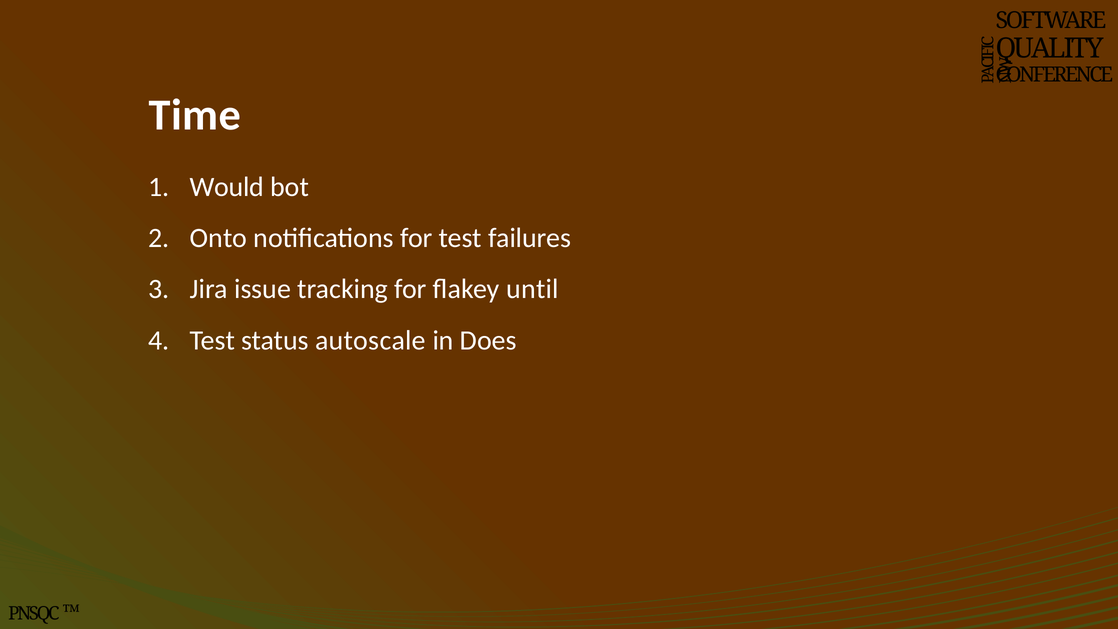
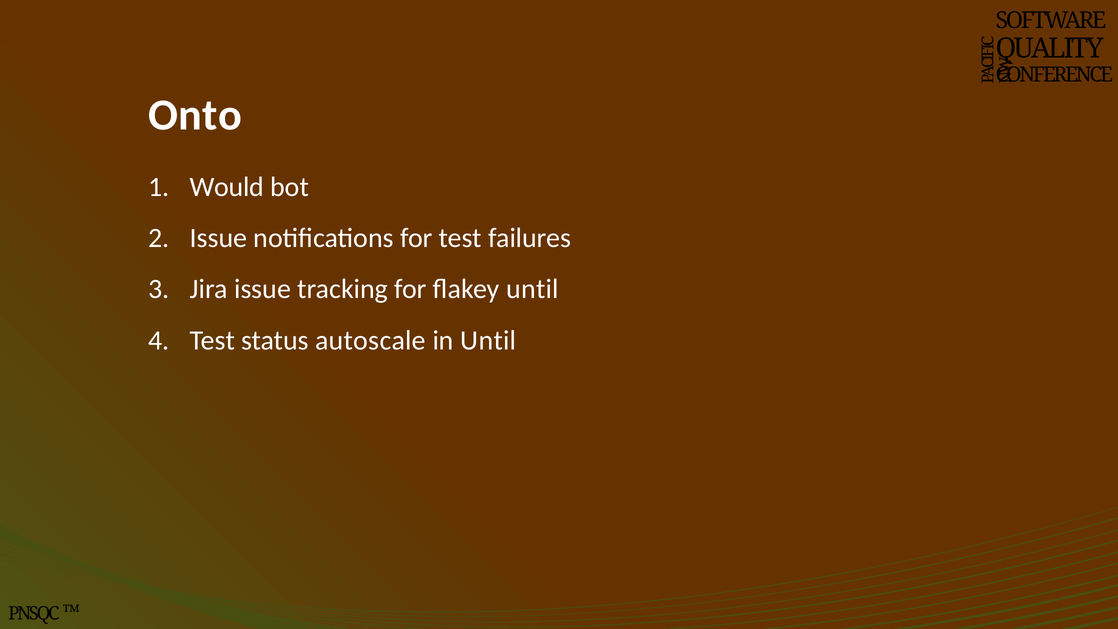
Time: Time -> Onto
Onto at (219, 238): Onto -> Issue
in Does: Does -> Until
